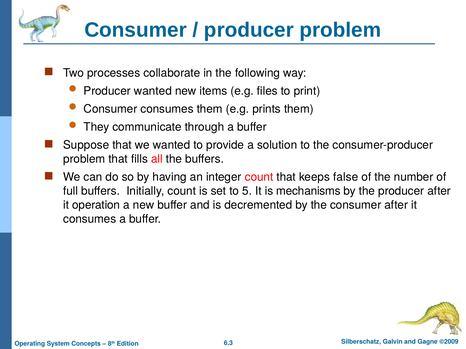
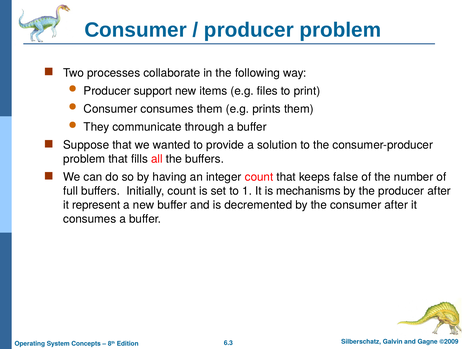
Producer wanted: wanted -> support
5: 5 -> 1
operation: operation -> represent
